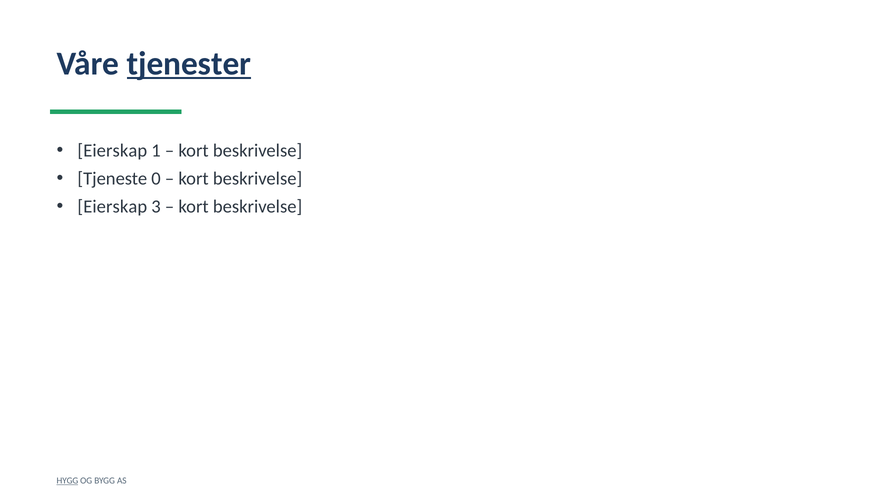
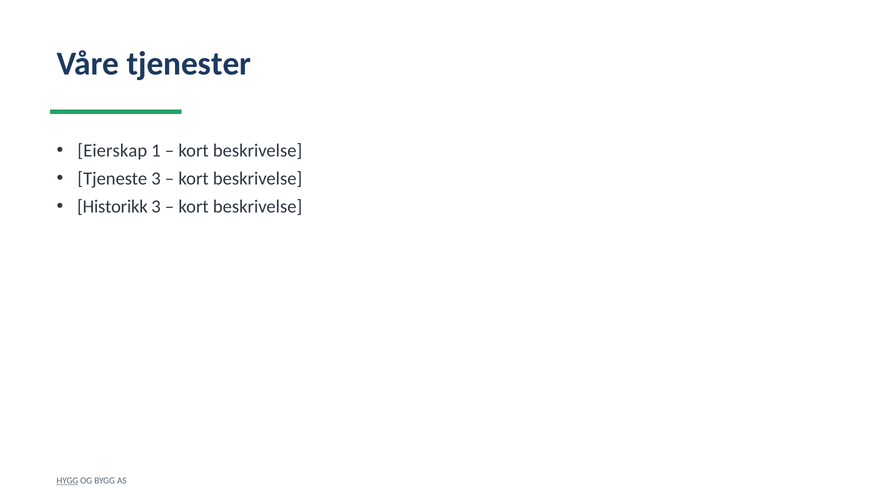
tjenester underline: present -> none
Tjeneste 0: 0 -> 3
Eierskap at (112, 206): Eierskap -> Historikk
